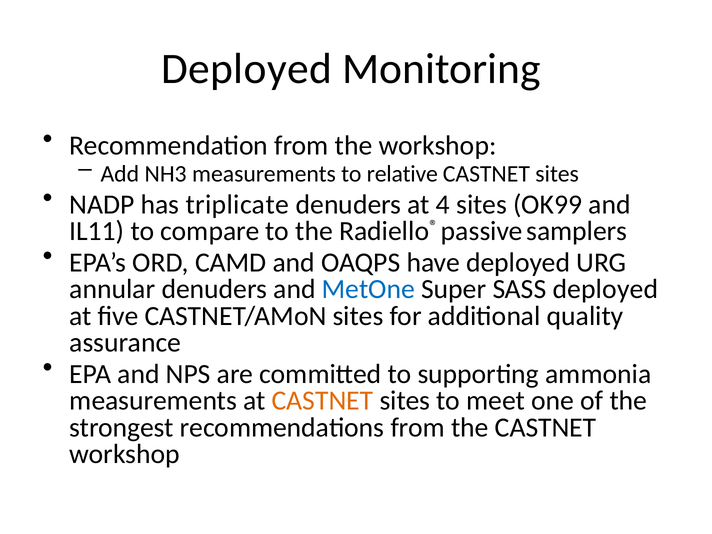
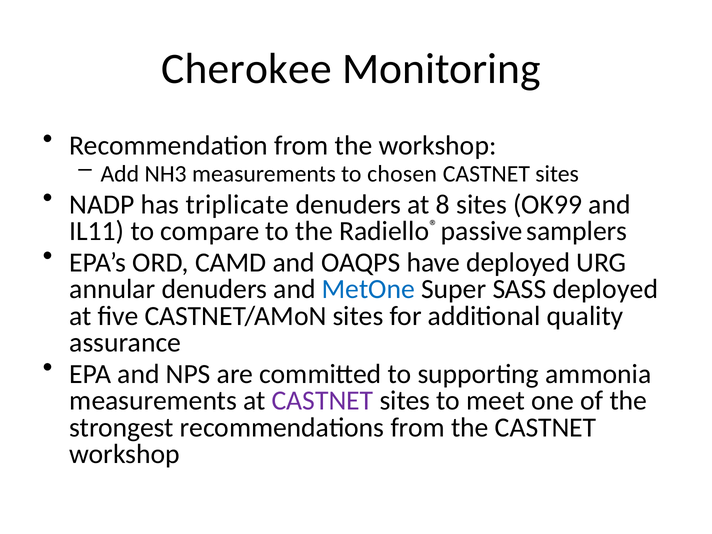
Deployed at (246, 69): Deployed -> Cherokee
relative: relative -> chosen
4: 4 -> 8
CASTNET at (323, 401) colour: orange -> purple
